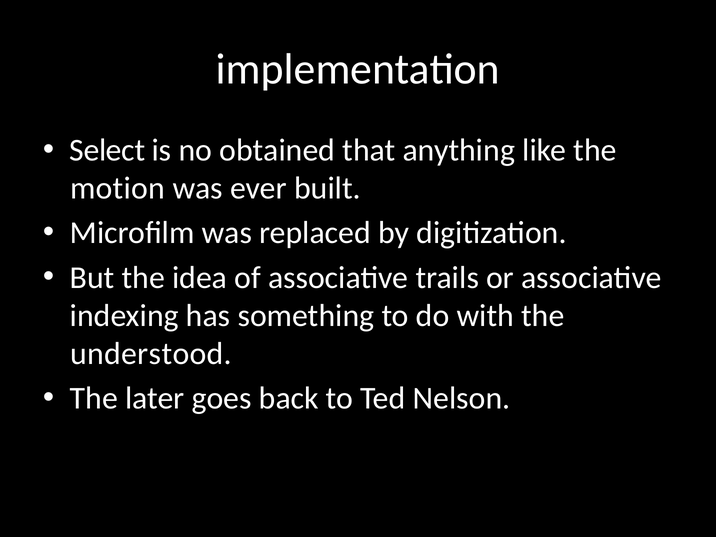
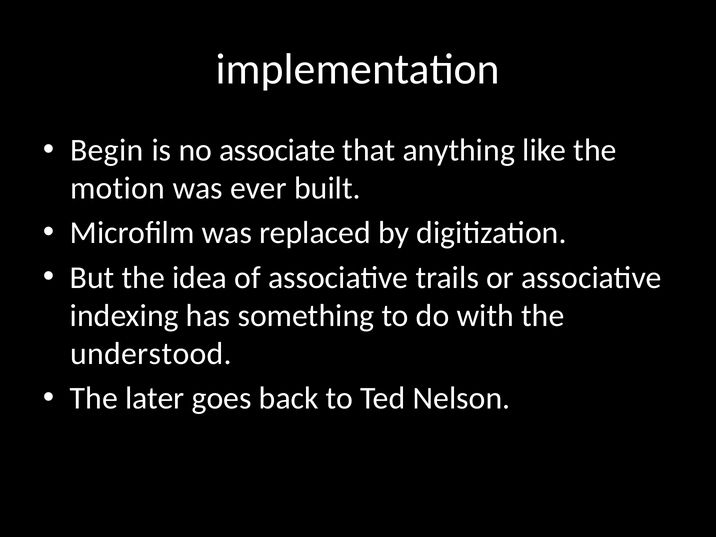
Select: Select -> Begin
obtained: obtained -> associate
